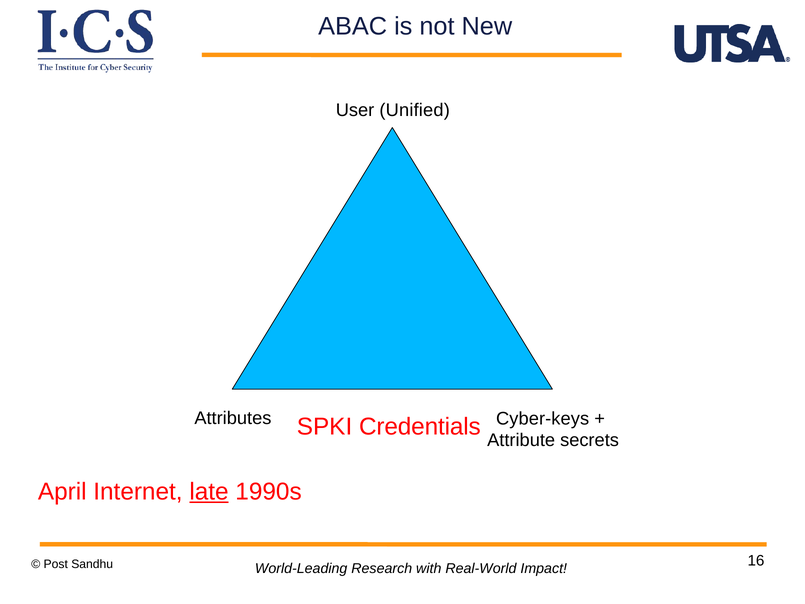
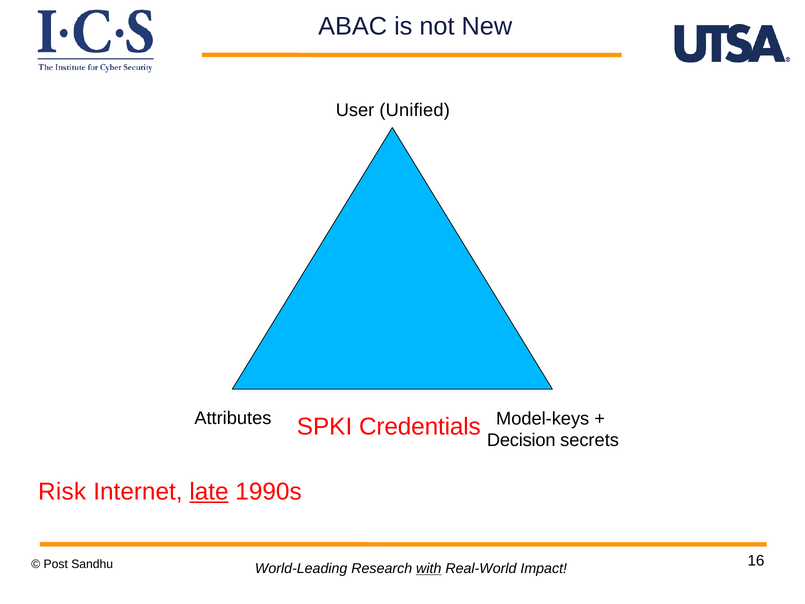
Cyber-keys: Cyber-keys -> Model-keys
Attribute: Attribute -> Decision
April: April -> Risk
with underline: none -> present
